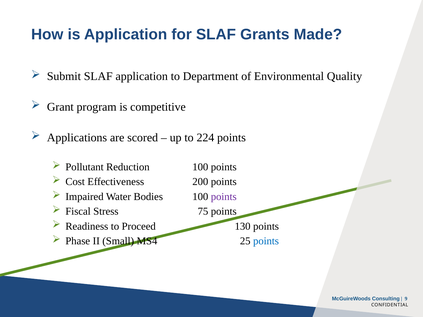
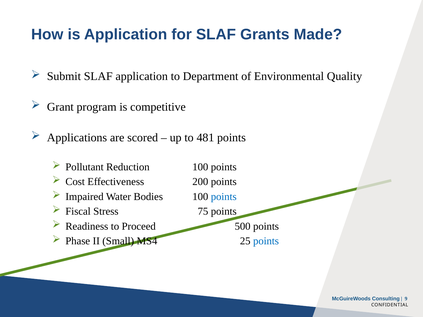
224: 224 -> 481
points at (224, 197) colour: purple -> blue
130: 130 -> 500
